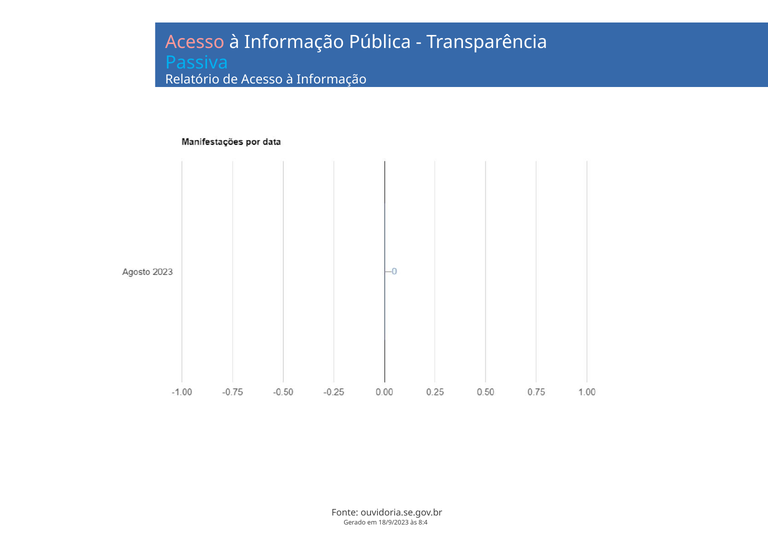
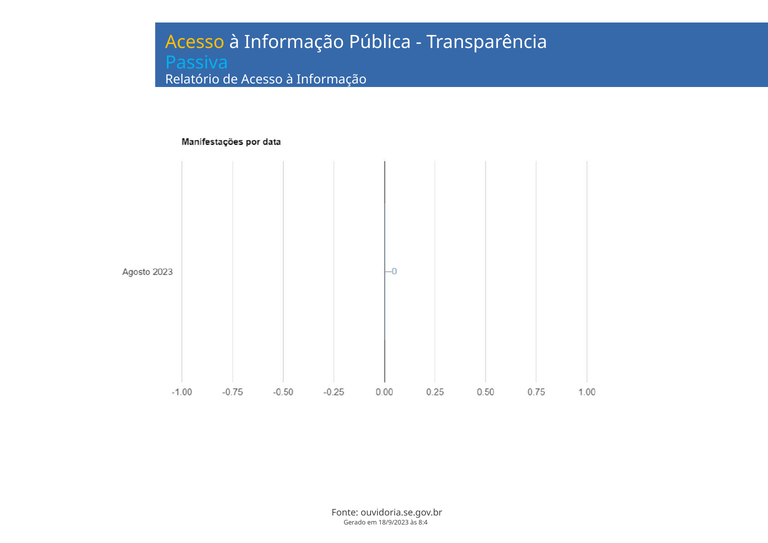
Acesso at (195, 42) colour: pink -> yellow
